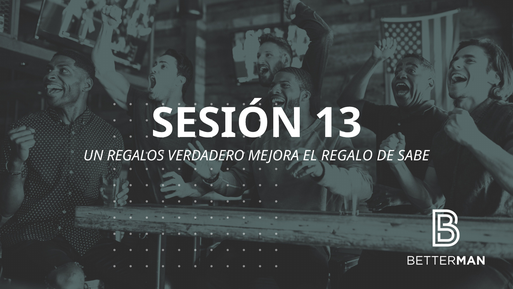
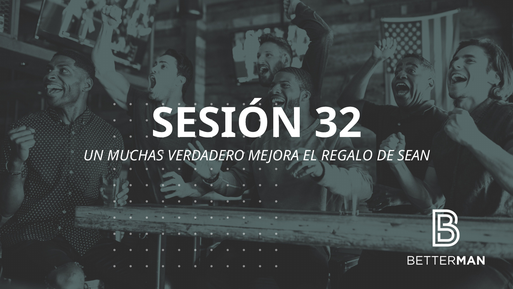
13: 13 -> 32
REGALOS: REGALOS -> MUCHAS
SABE: SABE -> SEAN
